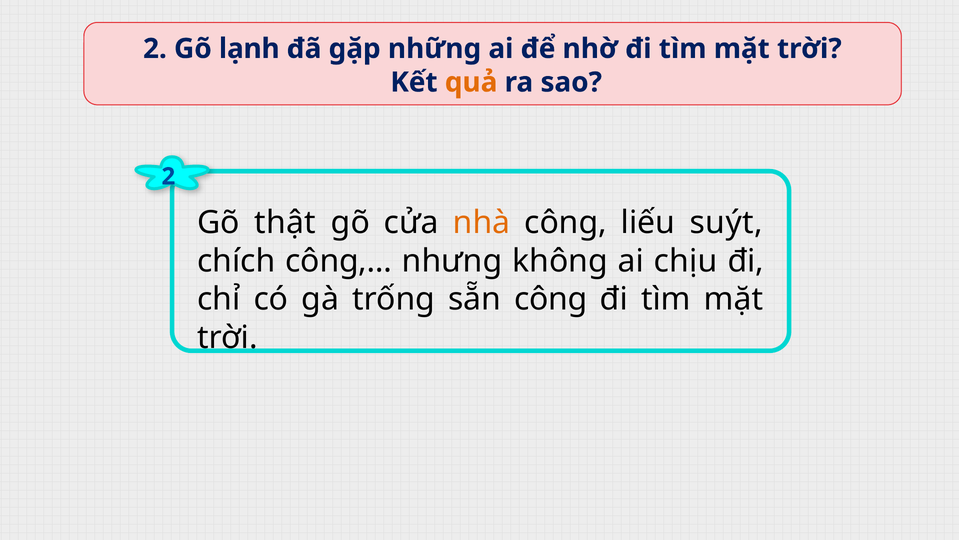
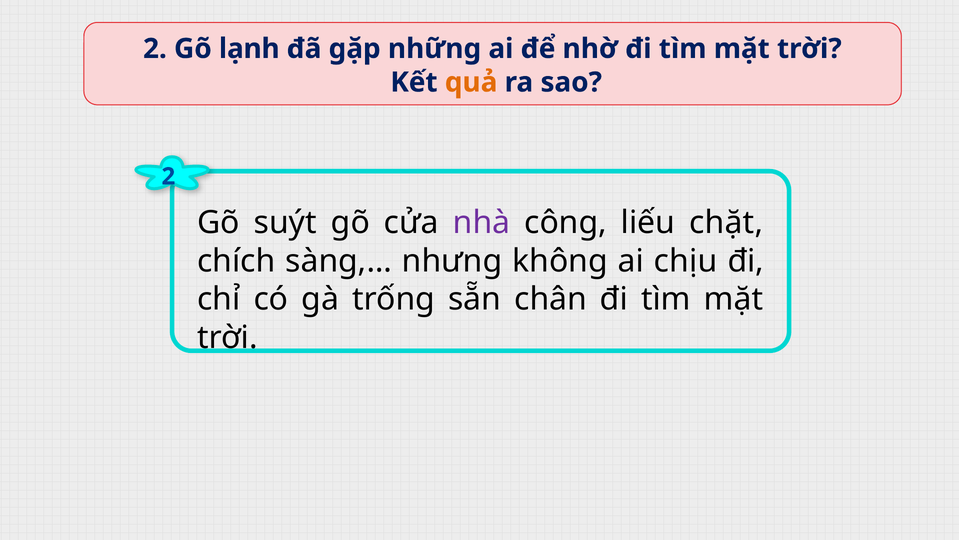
thật: thật -> suýt
nhà colour: orange -> purple
suýt: suýt -> chặt
công,…: công,… -> sàng,…
sẵn công: công -> chân
